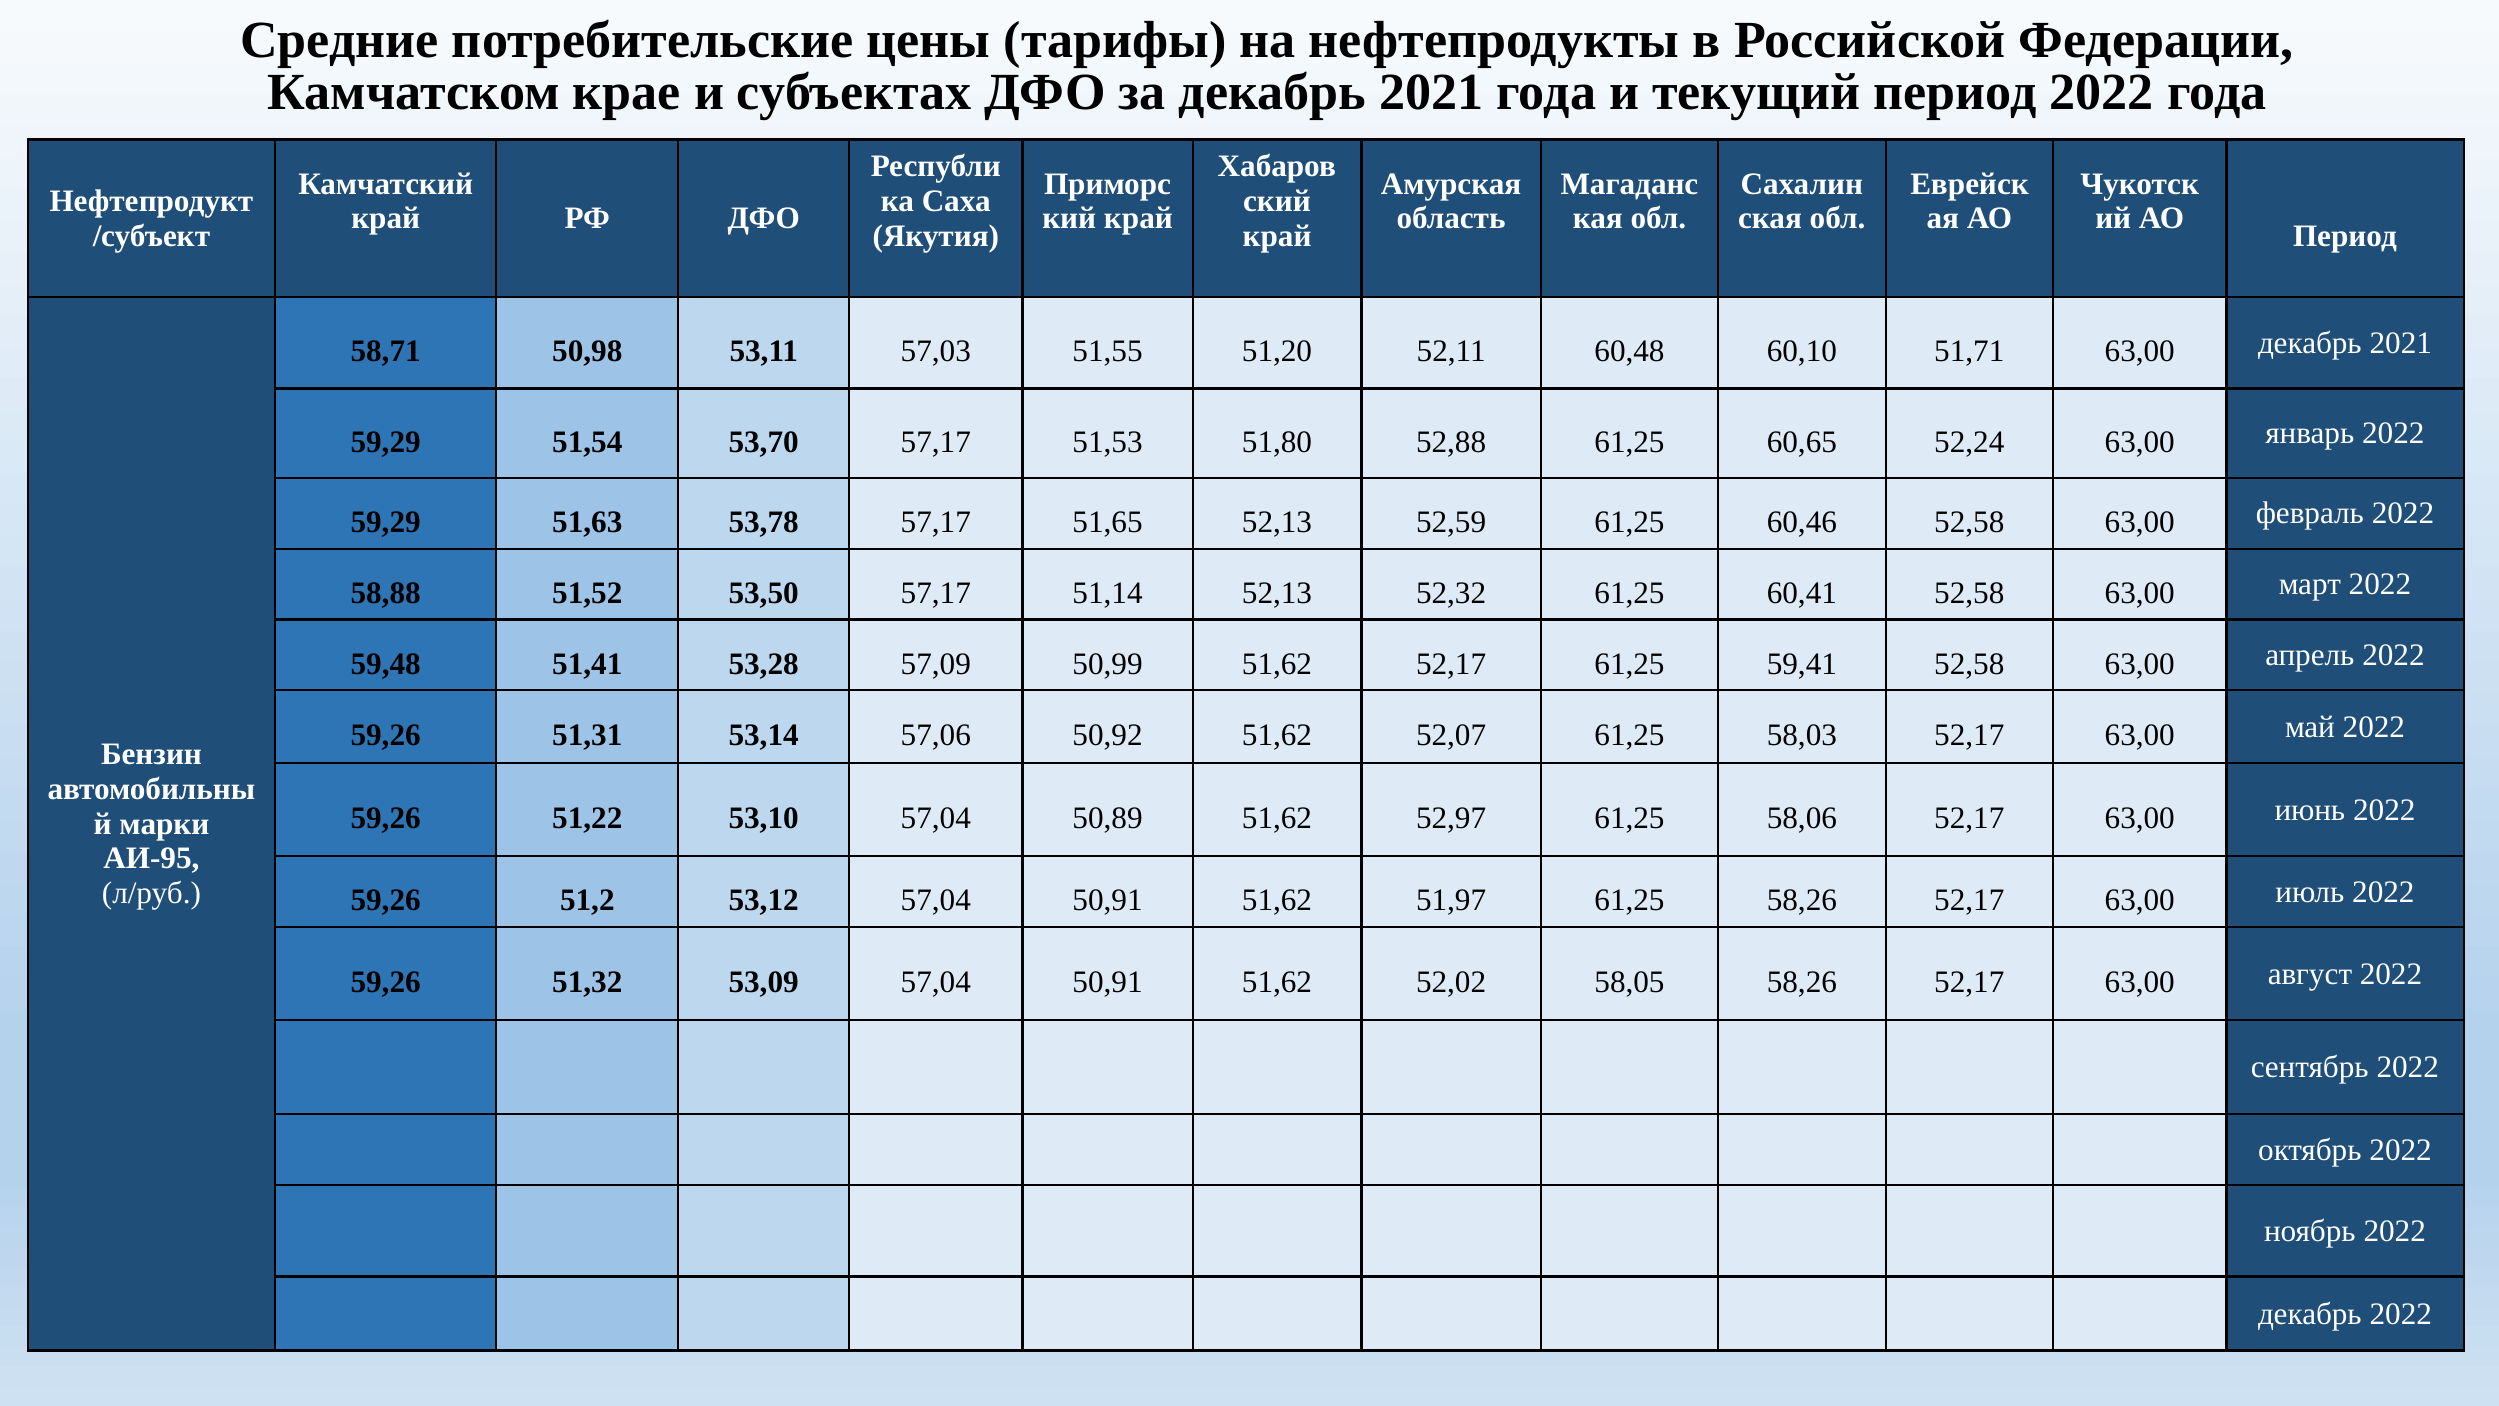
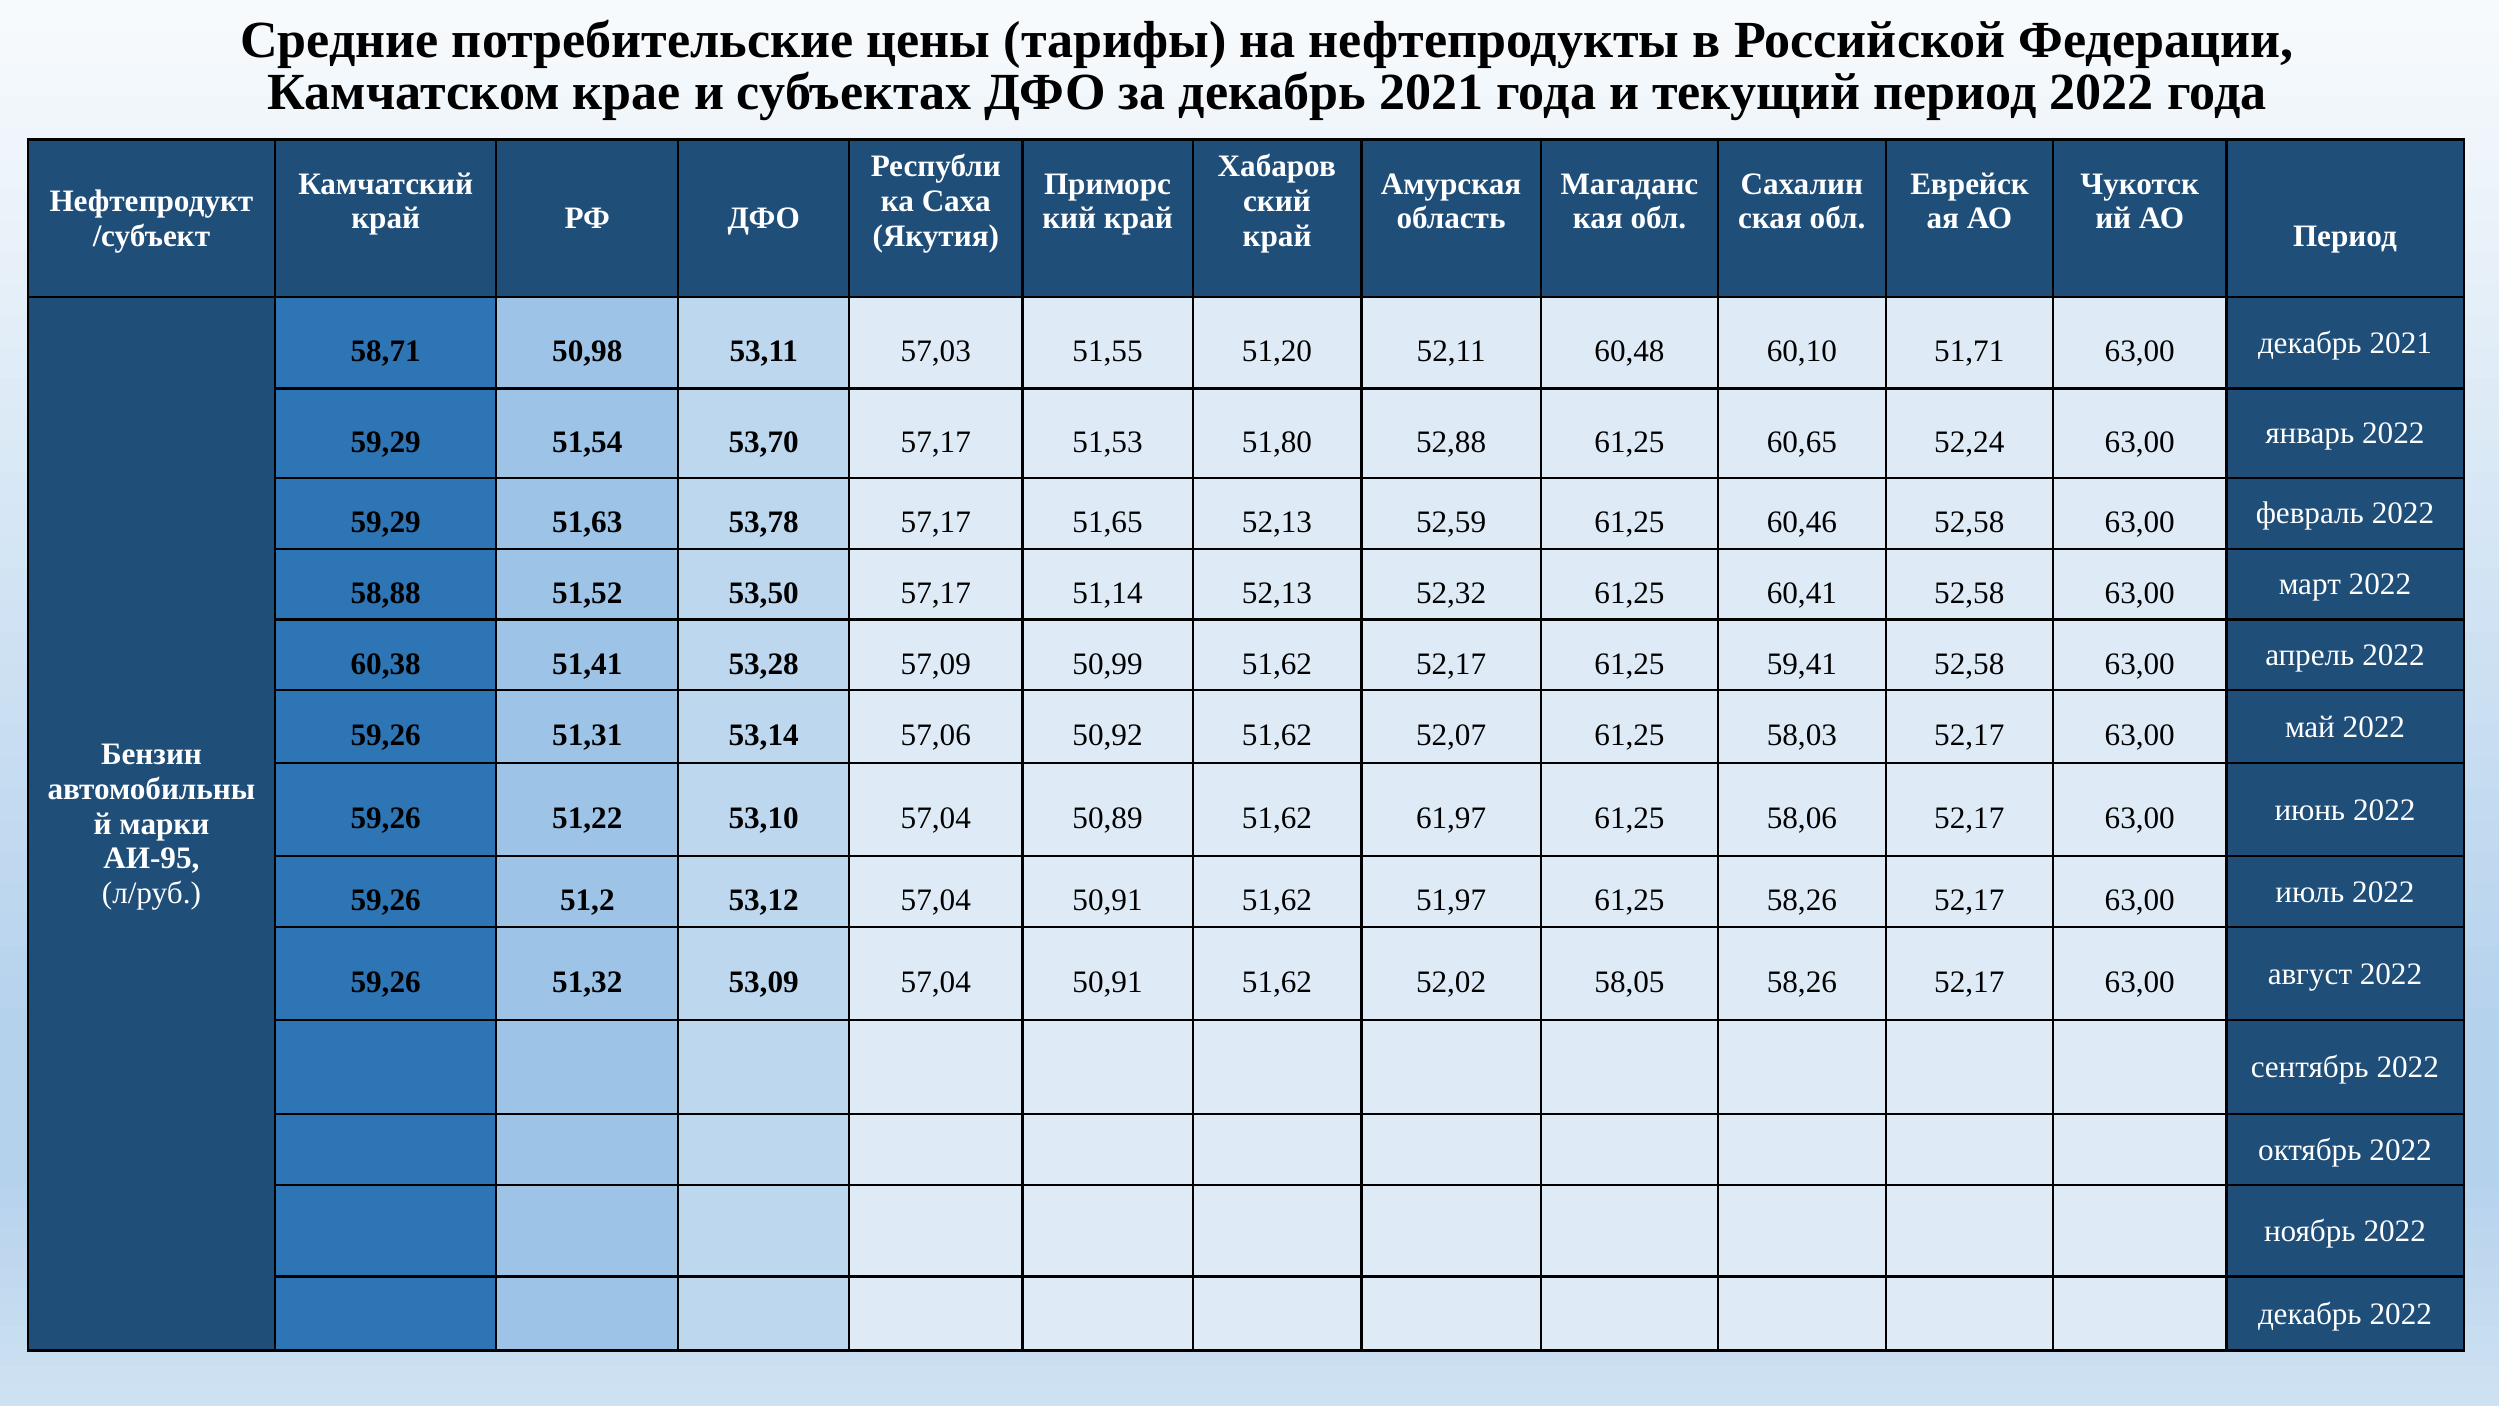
59,48: 59,48 -> 60,38
52,97: 52,97 -> 61,97
